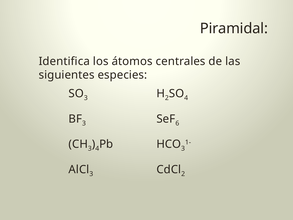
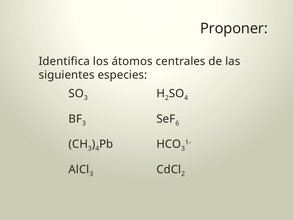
Piramidal: Piramidal -> Proponer
